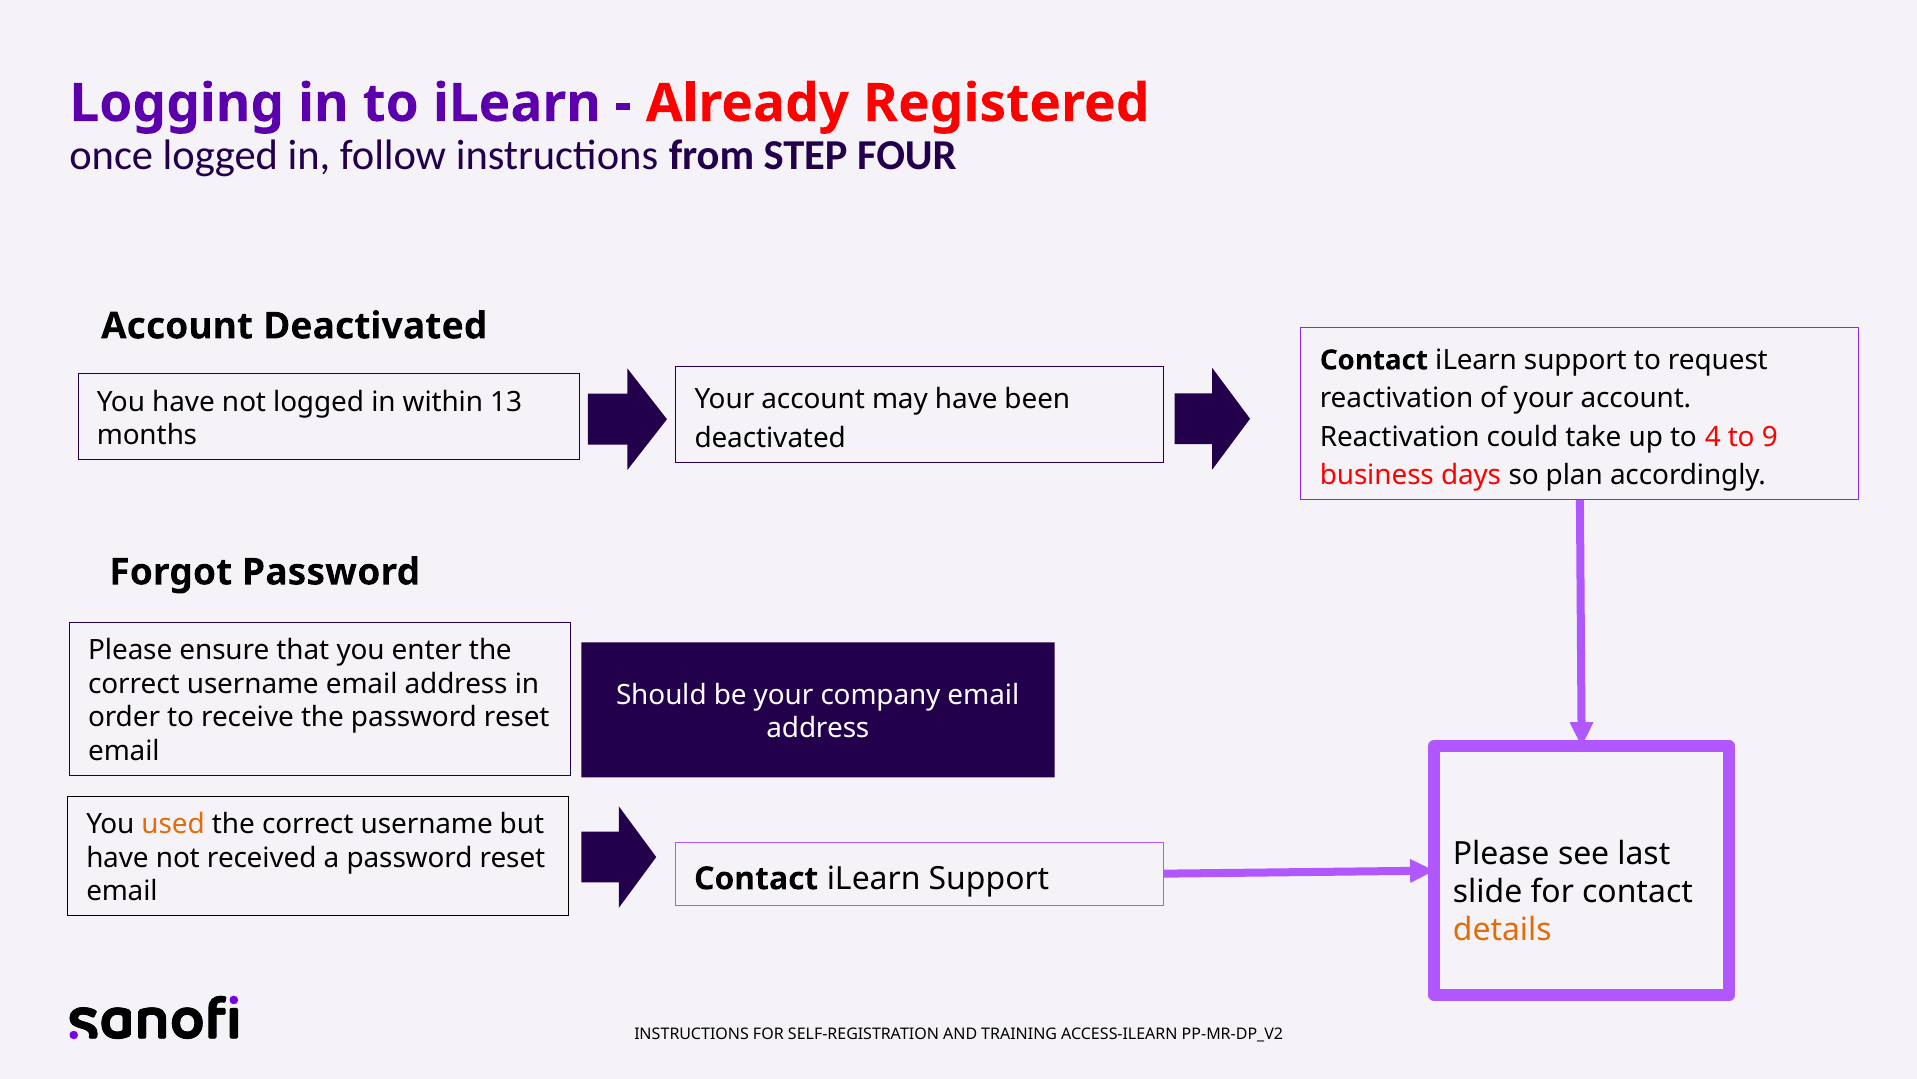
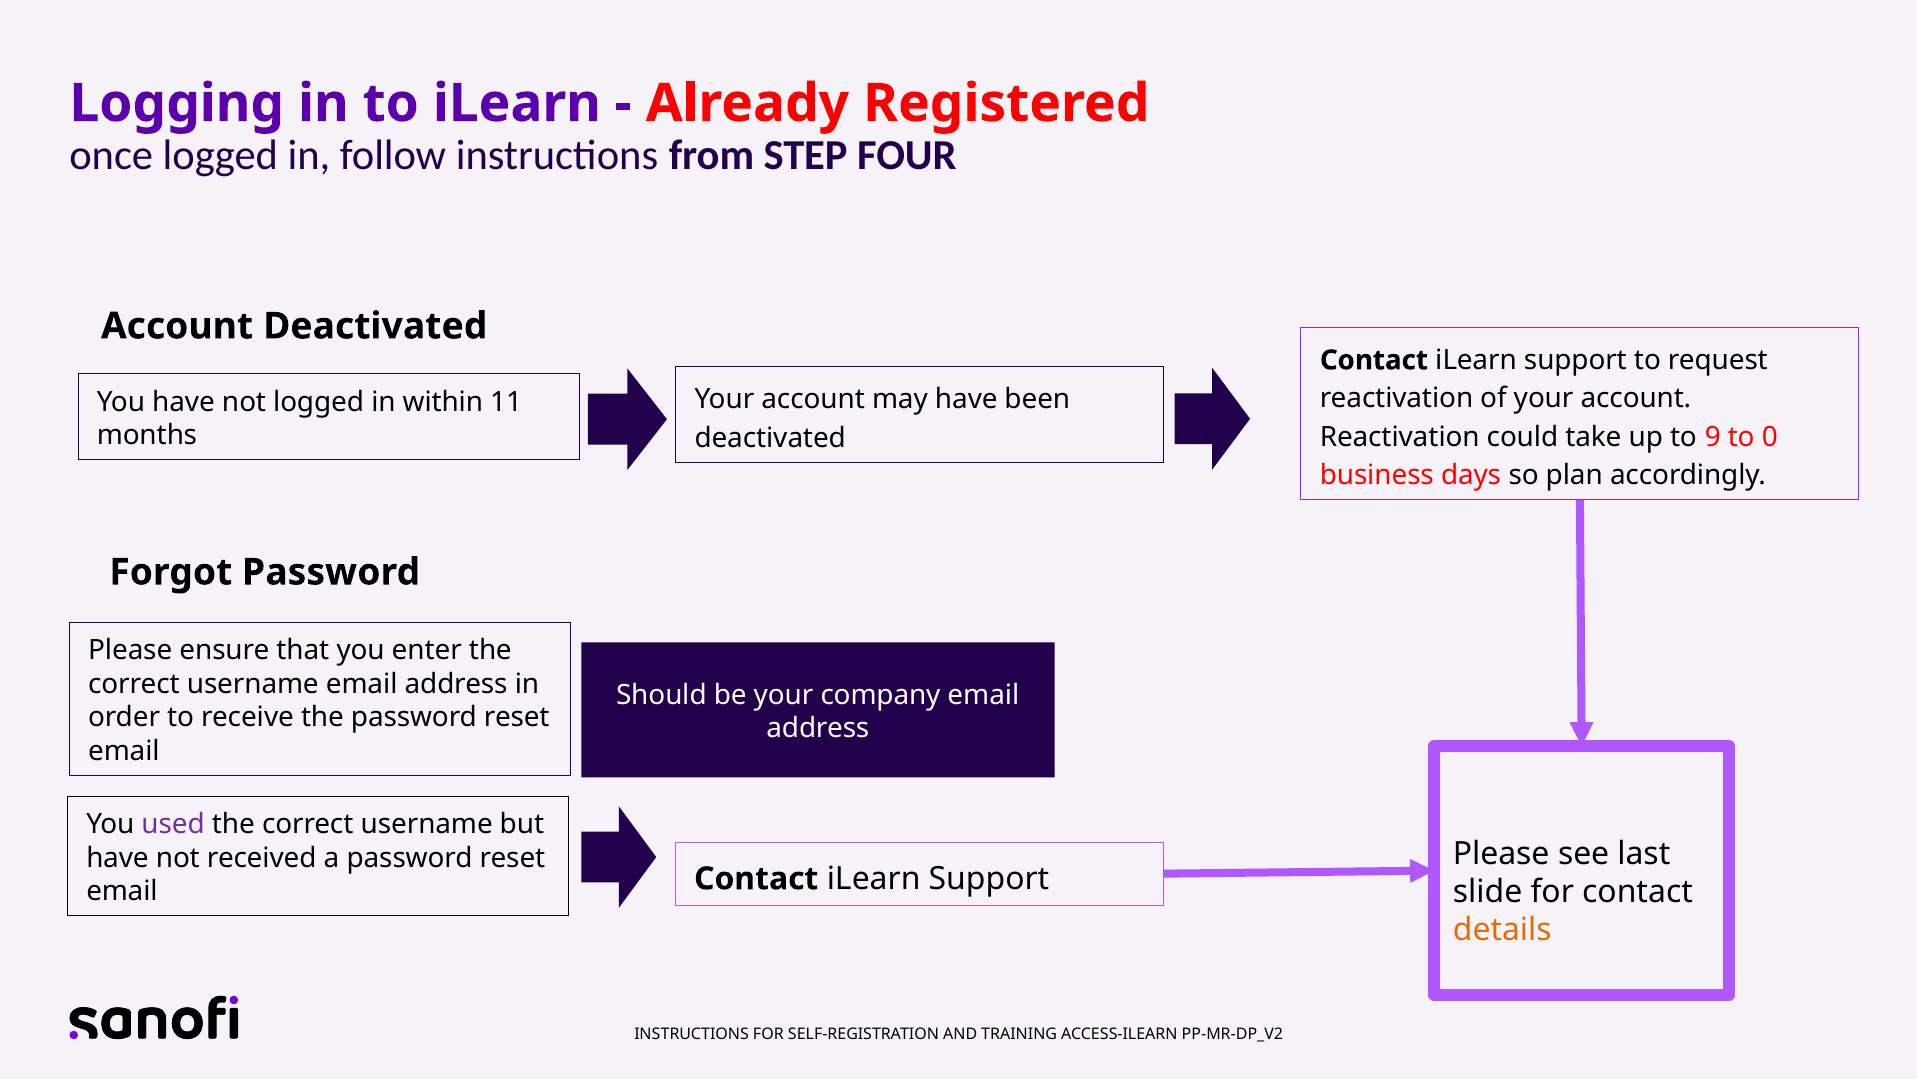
13: 13 -> 11
4: 4 -> 9
9: 9 -> 0
used colour: orange -> purple
